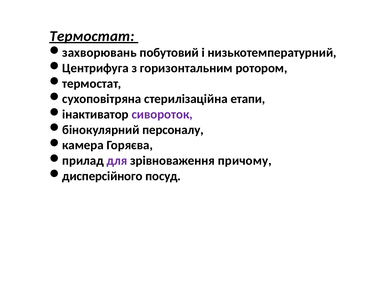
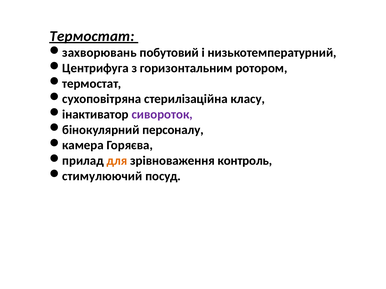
етапи: етапи -> класу
для colour: purple -> orange
причому: причому -> контроль
дисперсійного: дисперсійного -> стимулюючий
